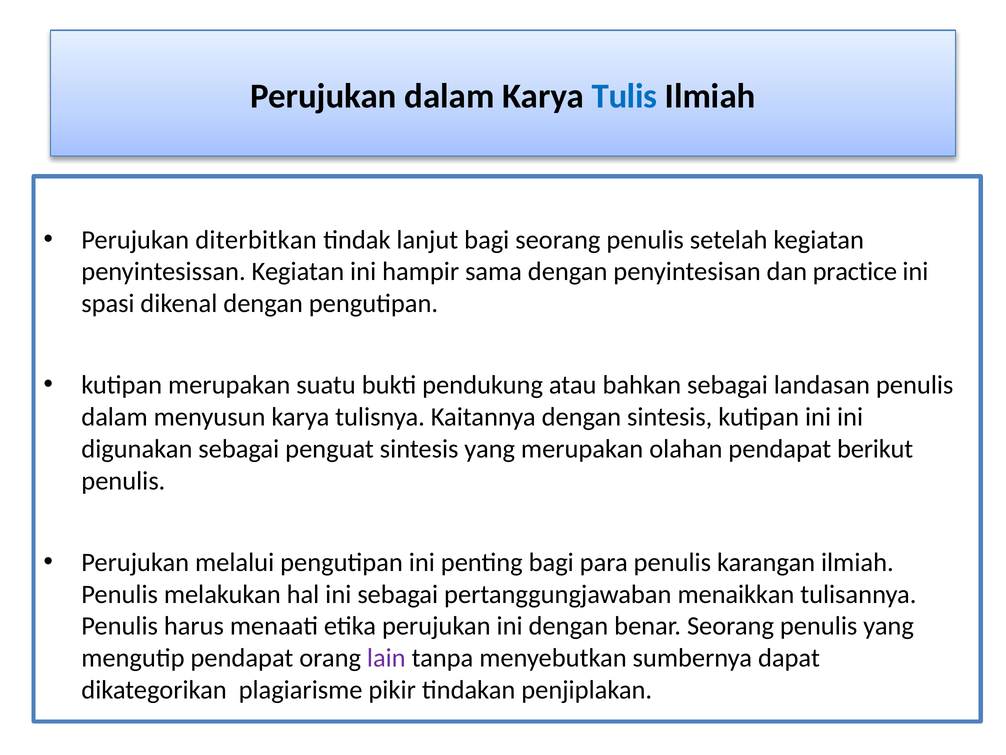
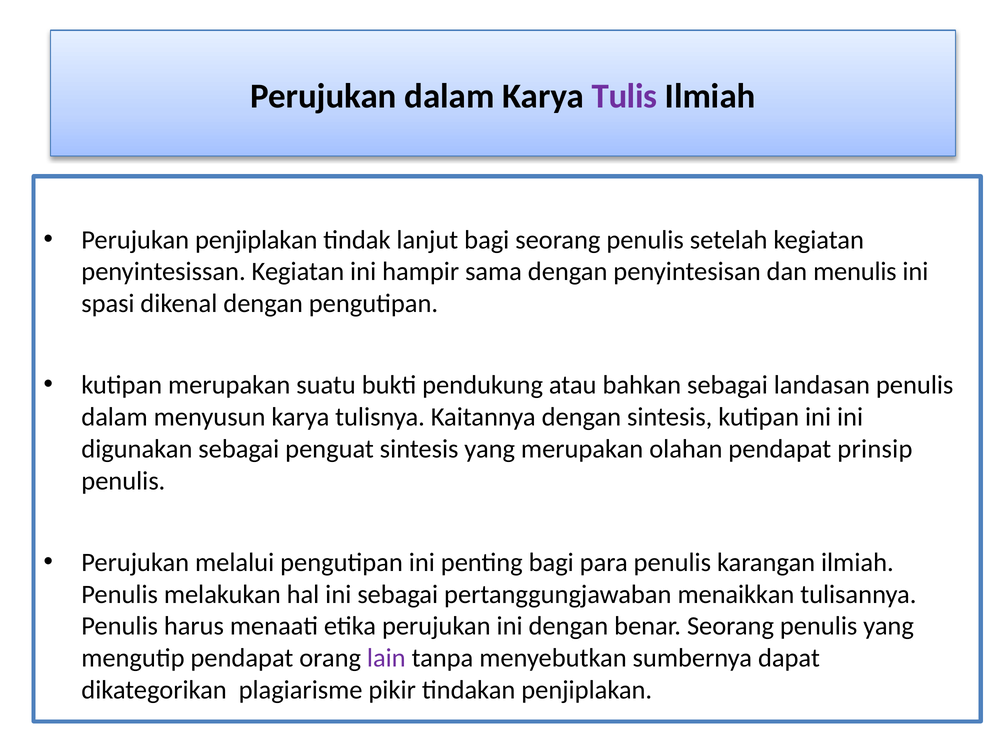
Tulis colour: blue -> purple
Perujukan diterbitkan: diterbitkan -> penjiplakan
practice: practice -> menulis
berikut: berikut -> prinsip
